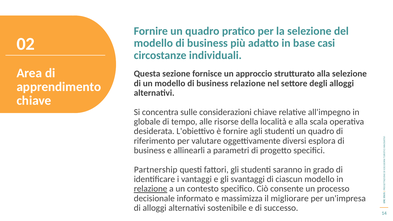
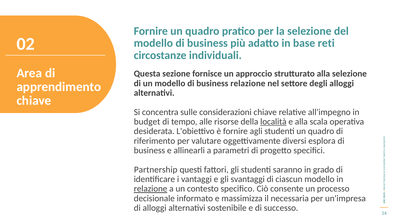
casi: casi -> reti
globale: globale -> budget
località underline: none -> present
migliorare: migliorare -> necessaria
